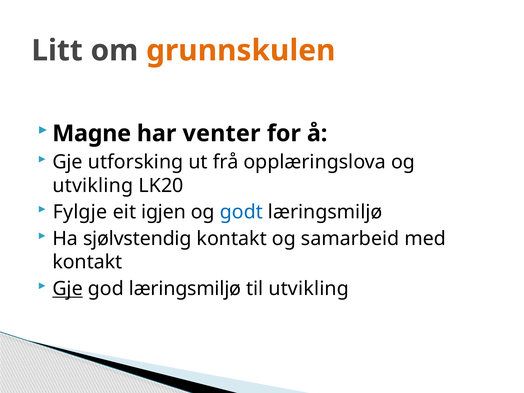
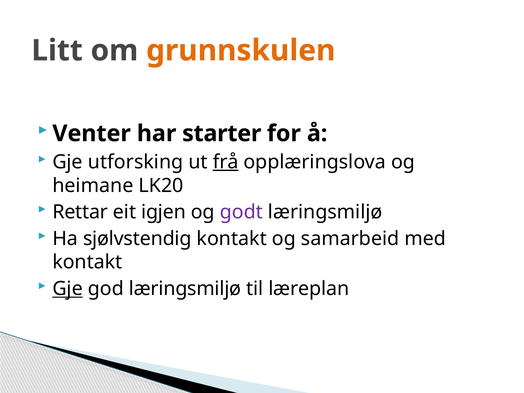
Magne: Magne -> Venter
venter: venter -> starter
frå underline: none -> present
utvikling at (93, 186): utvikling -> heimane
Fylgje: Fylgje -> Rettar
godt colour: blue -> purple
til utvikling: utvikling -> læreplan
